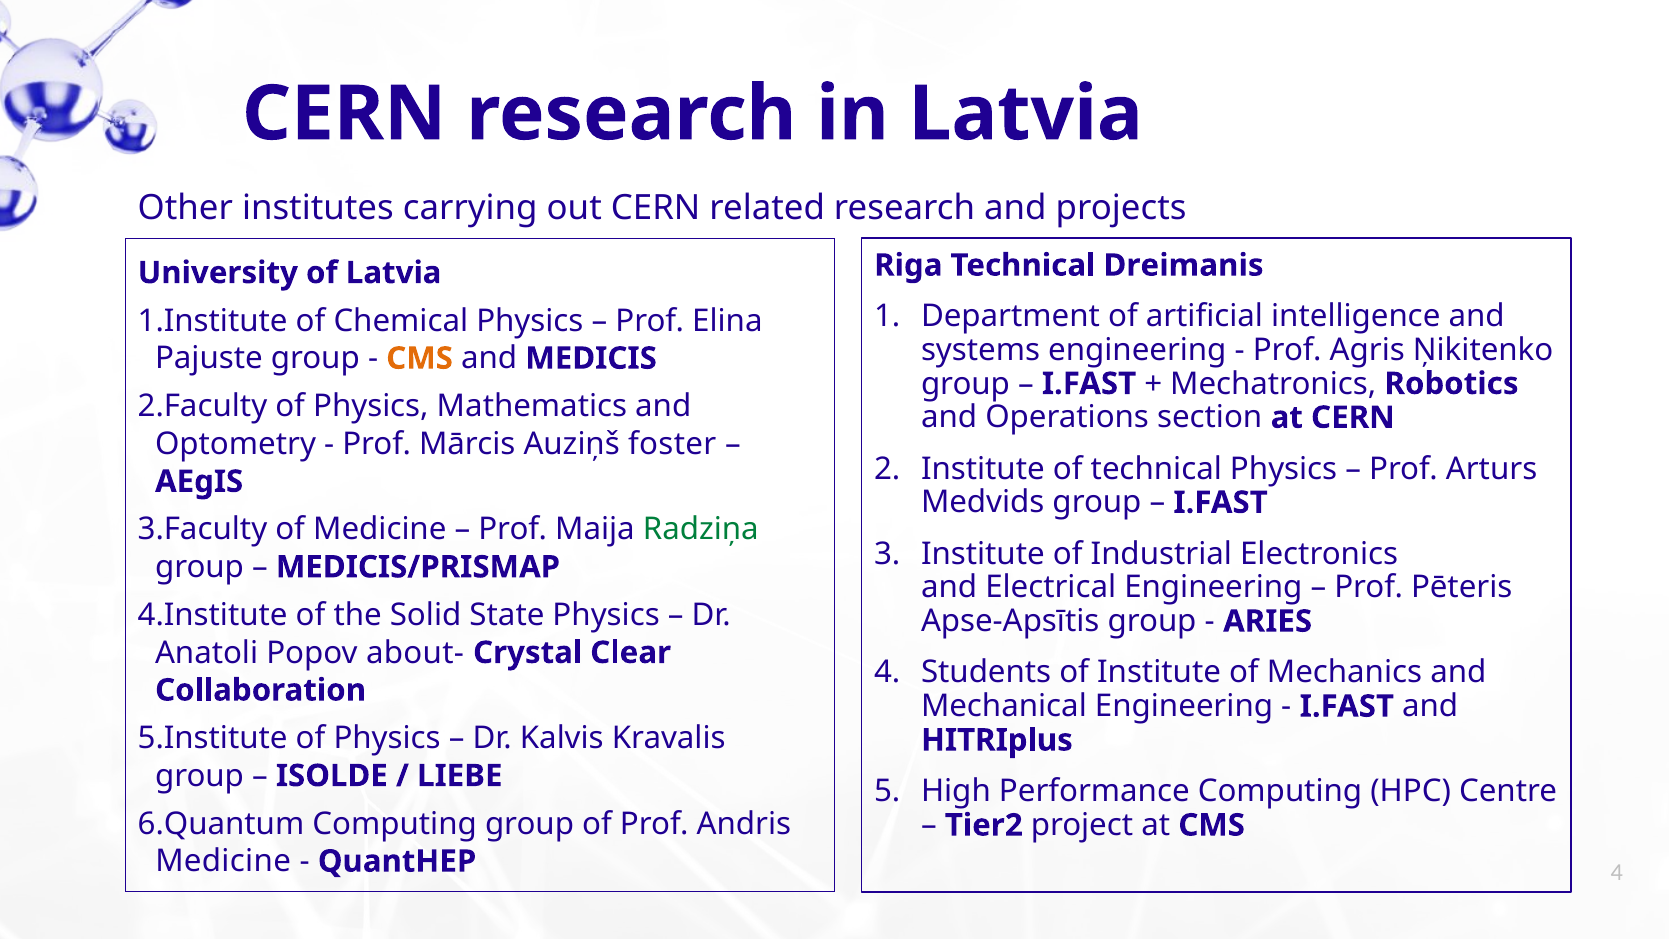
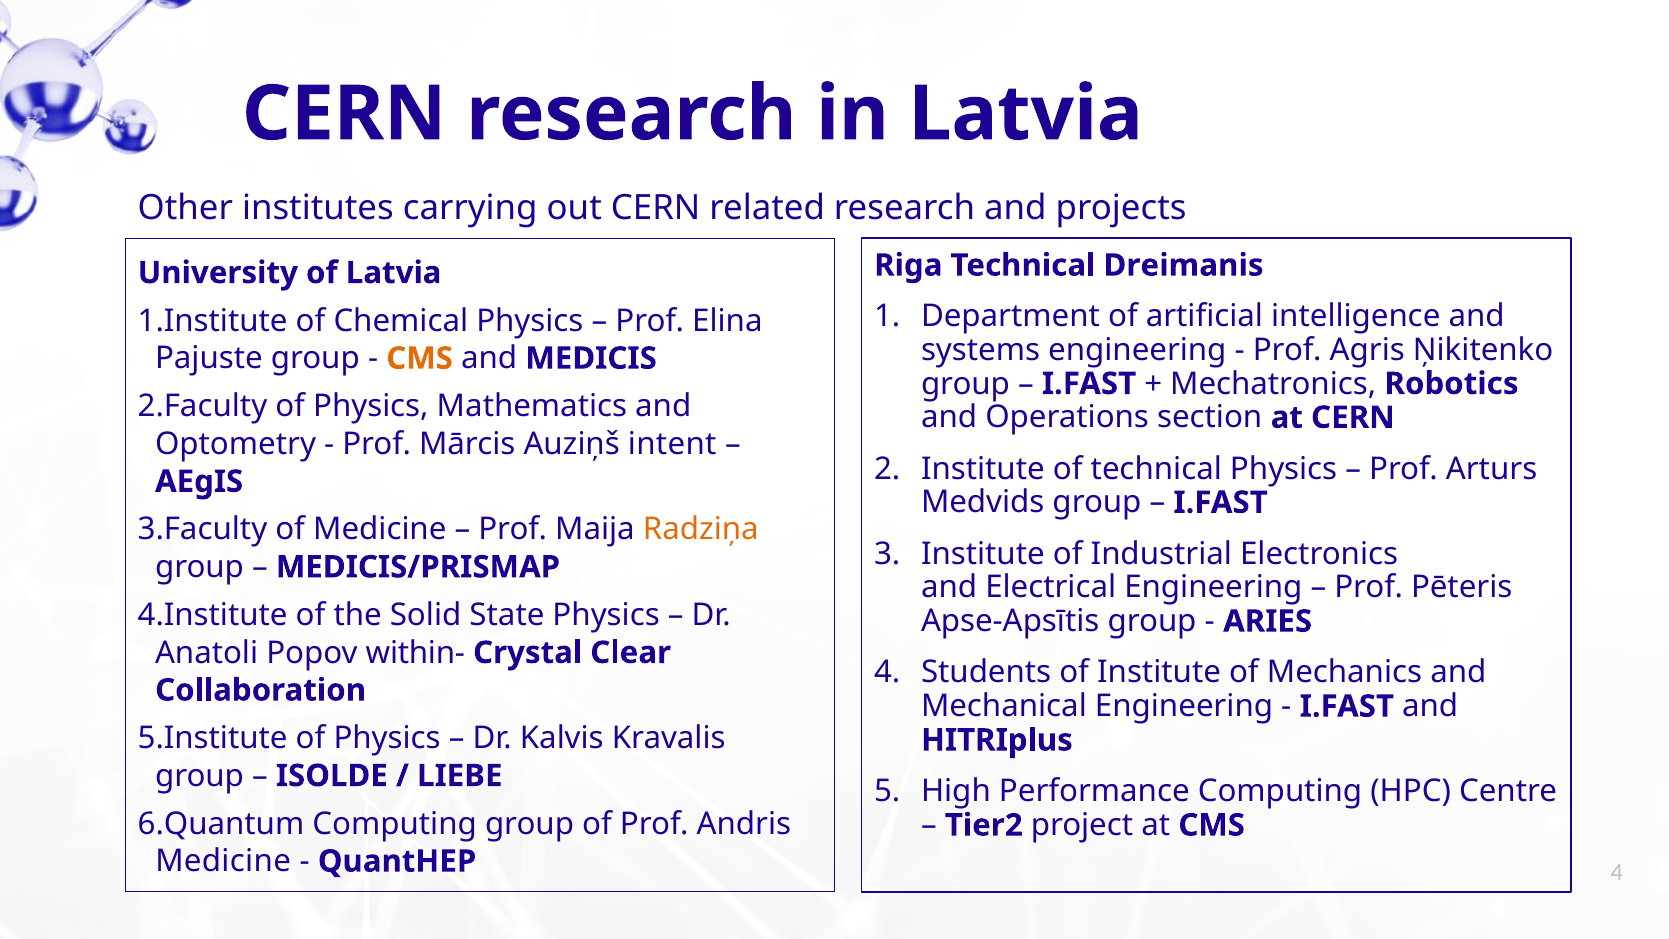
foster: foster -> intent
Radziņa colour: green -> orange
about-: about- -> within-
